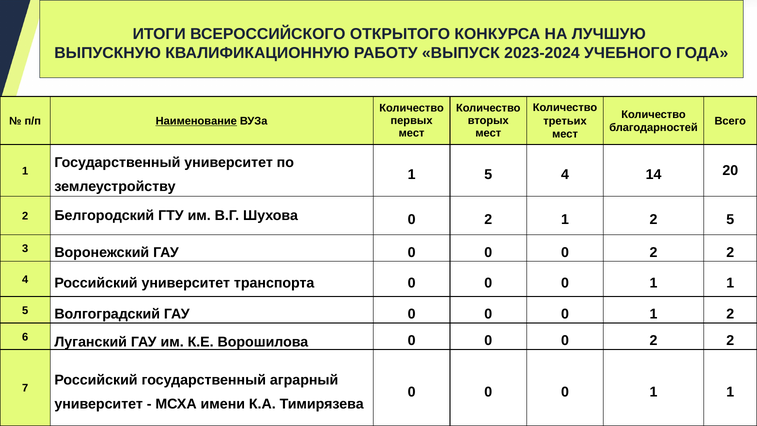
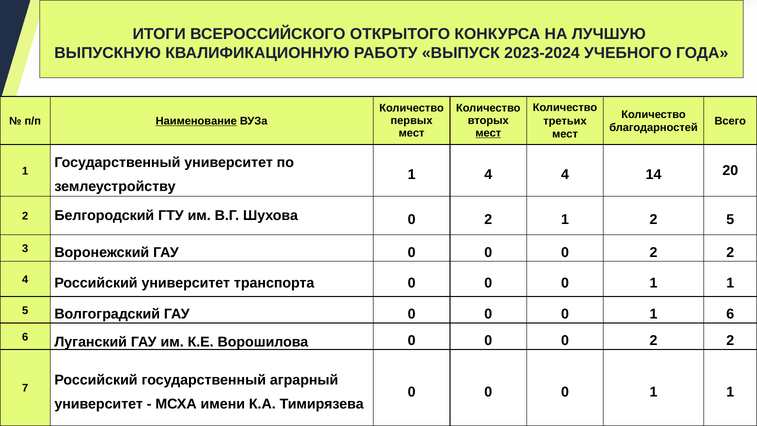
мест at (488, 133) underline: none -> present
5 at (488, 174): 5 -> 4
0 1 2: 2 -> 6
